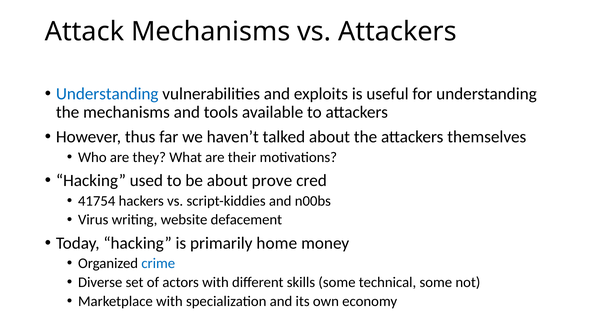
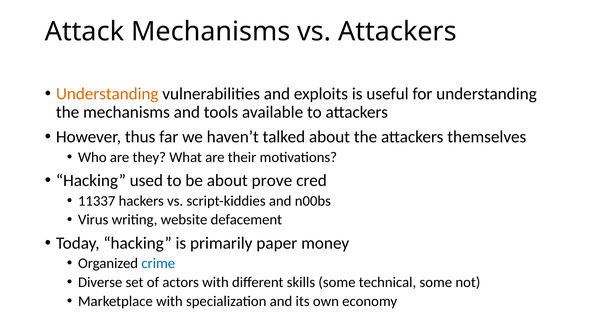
Understanding at (107, 94) colour: blue -> orange
41754: 41754 -> 11337
home: home -> paper
